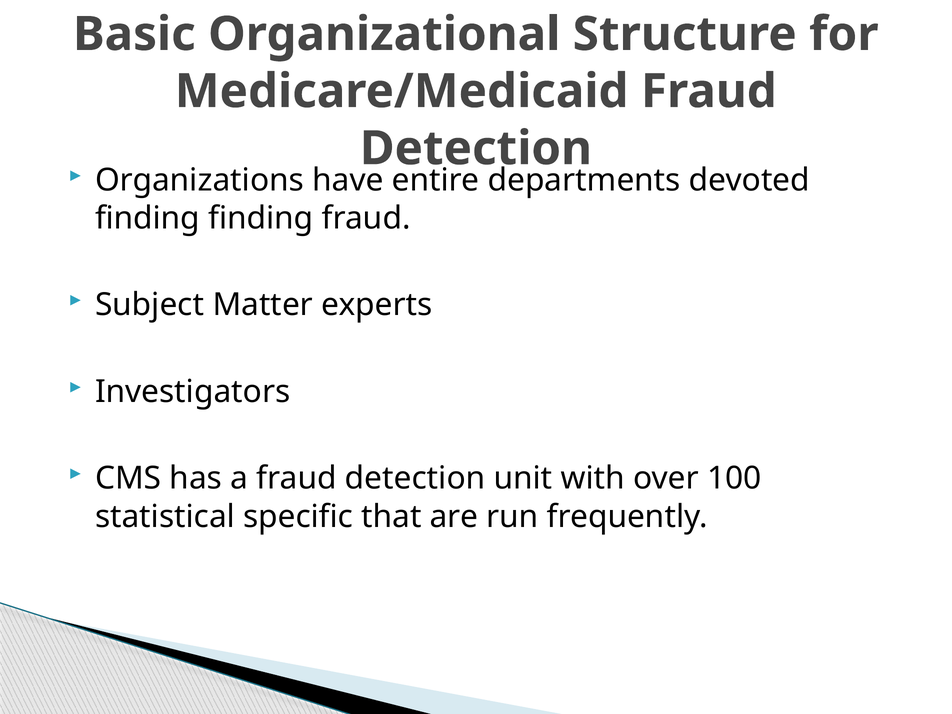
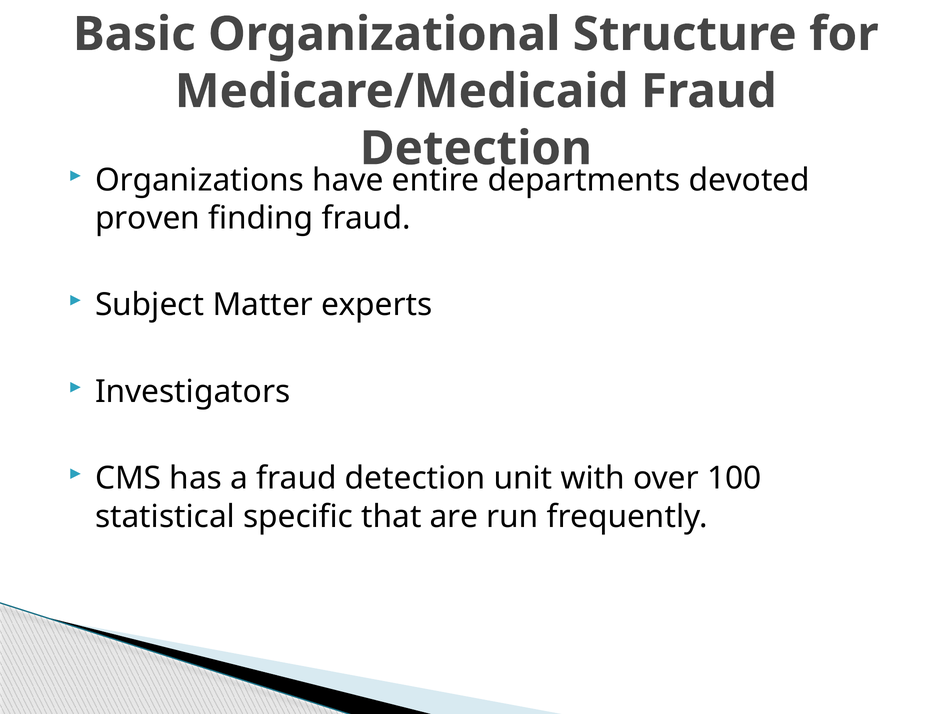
finding at (147, 218): finding -> proven
